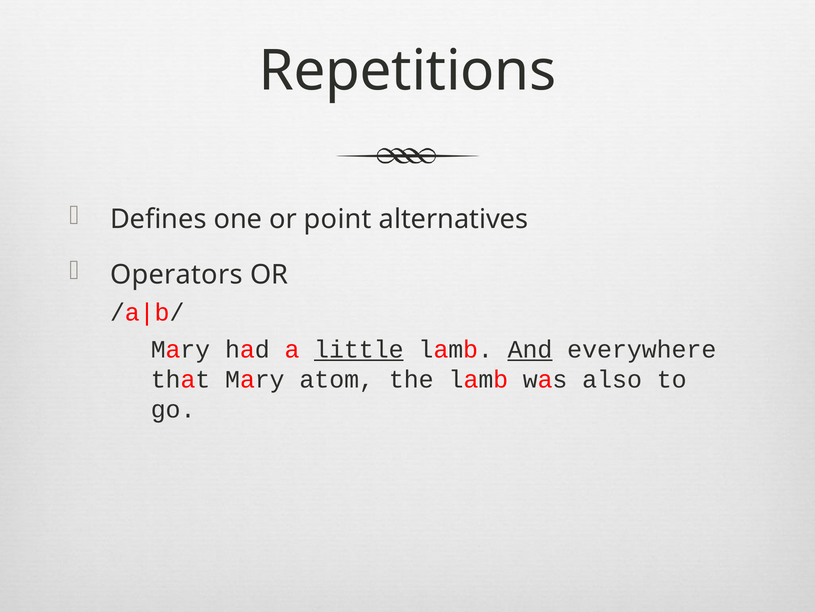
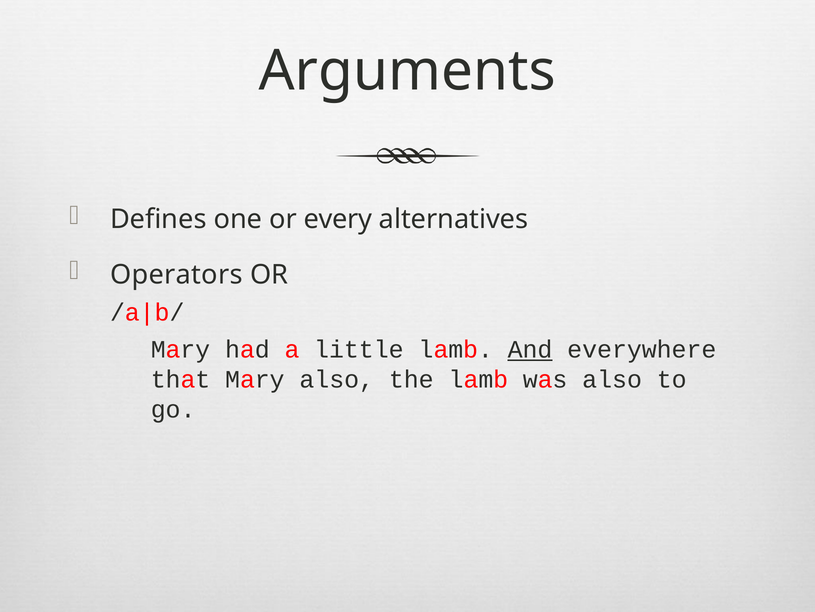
Repetitions: Repetitions -> Arguments
point: point -> every
little underline: present -> none
Mary atom: atom -> also
